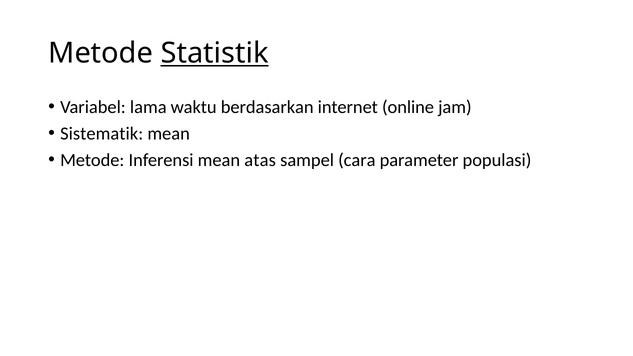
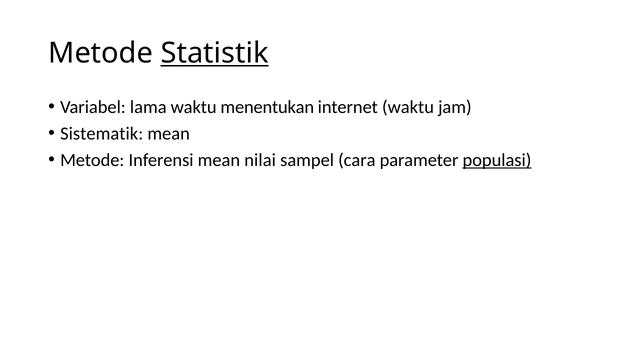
berdasarkan: berdasarkan -> menentukan
internet online: online -> waktu
atas: atas -> nilai
populasi underline: none -> present
